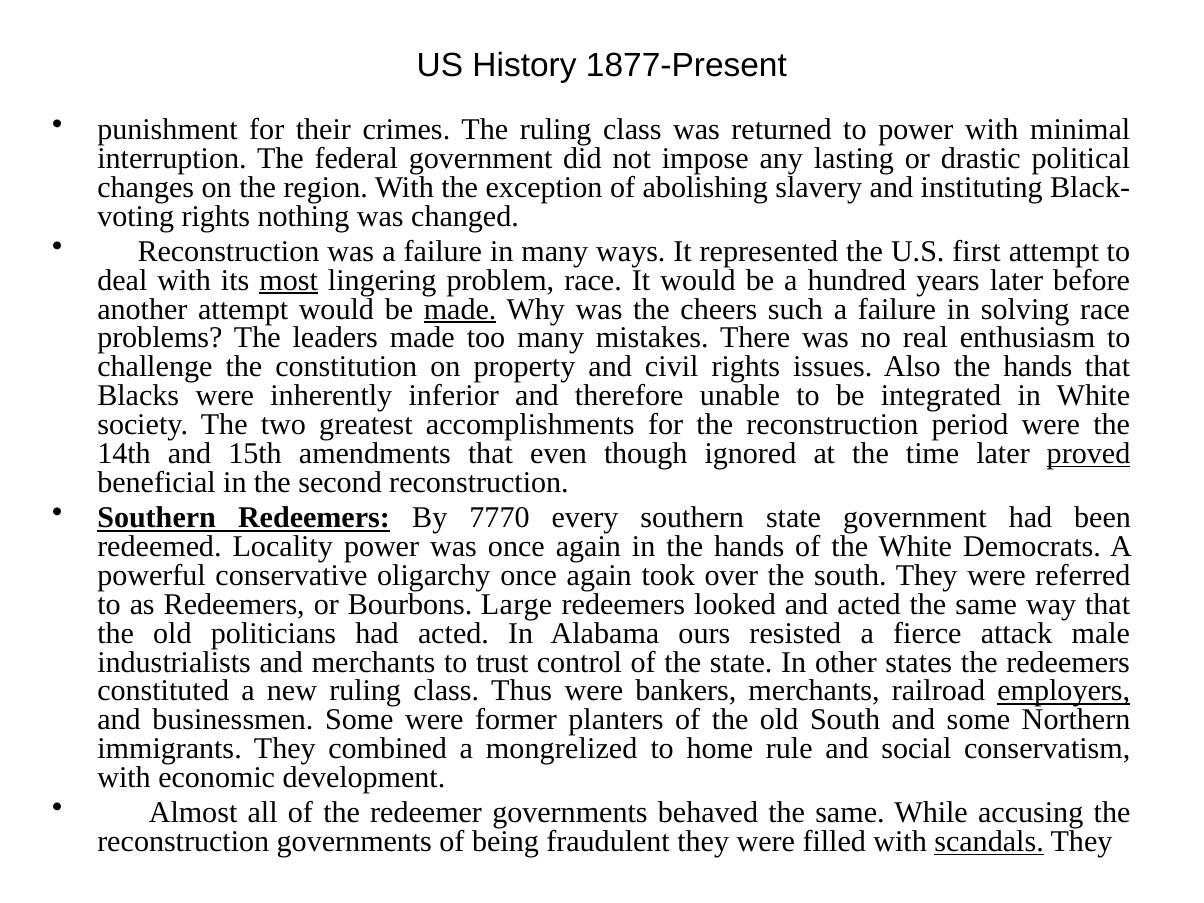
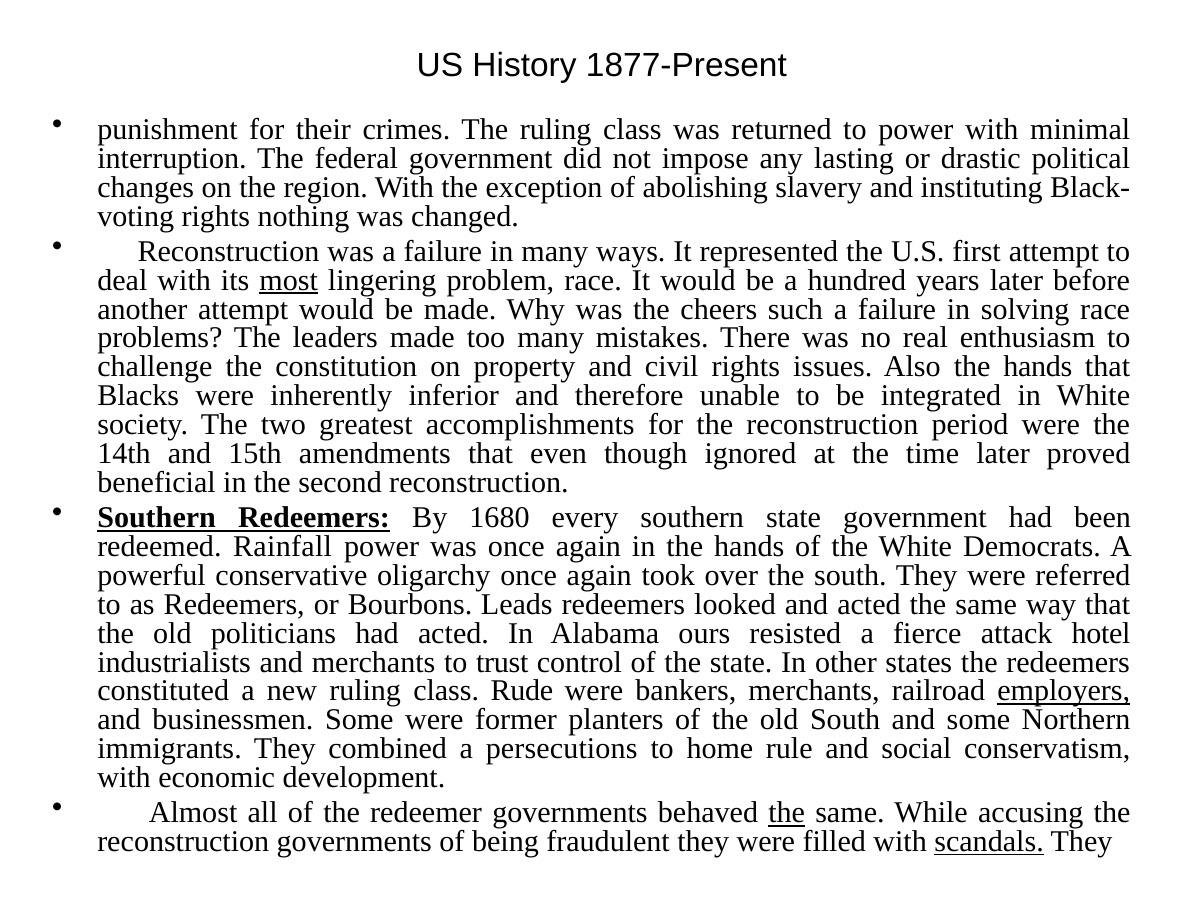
made at (460, 309) underline: present -> none
proved underline: present -> none
7770: 7770 -> 1680
Locality: Locality -> Rainfall
Large: Large -> Leads
male: male -> hotel
Thus: Thus -> Rude
mongrelized: mongrelized -> persecutions
the at (787, 813) underline: none -> present
